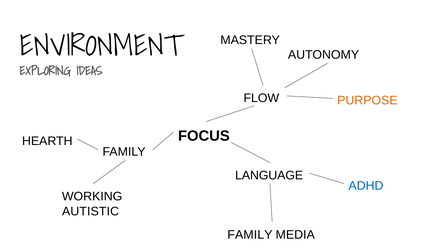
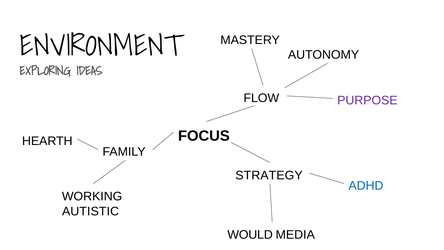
PURPOSE colour: orange -> purple
LANGUAGE: LANGUAGE -> STRATEGY
FAMILY at (250, 235): FAMILY -> WOULD
